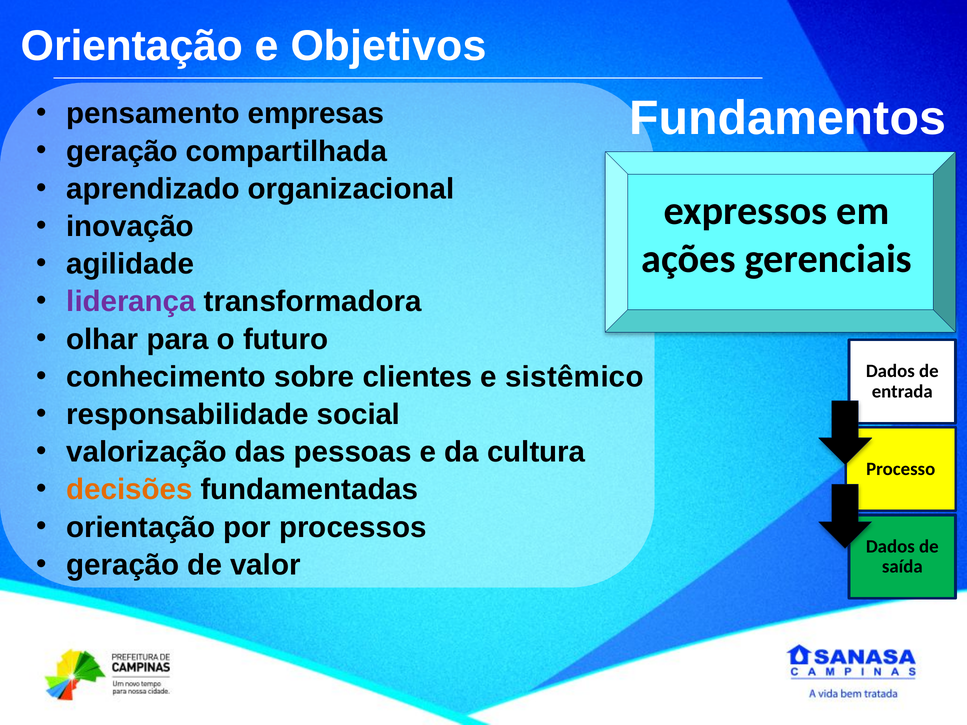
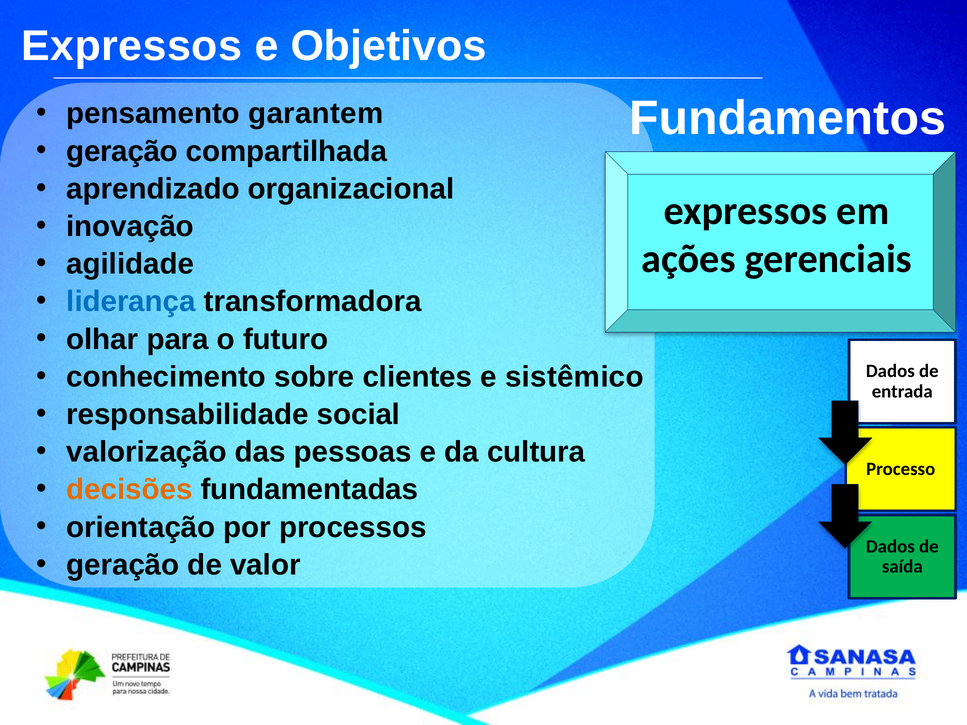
Orientação at (132, 46): Orientação -> Expressos
empresas: empresas -> garantem
liderança colour: purple -> blue
